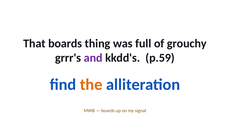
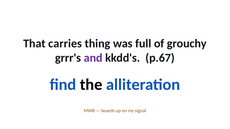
That boards: boards -> carries
p.59: p.59 -> p.67
the colour: orange -> black
